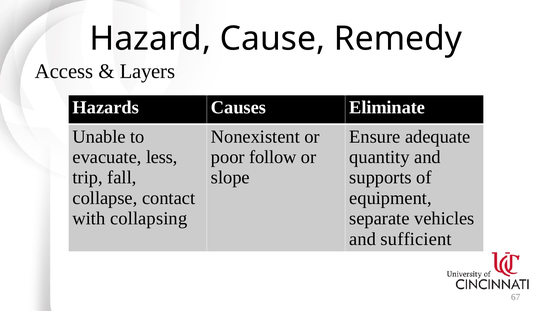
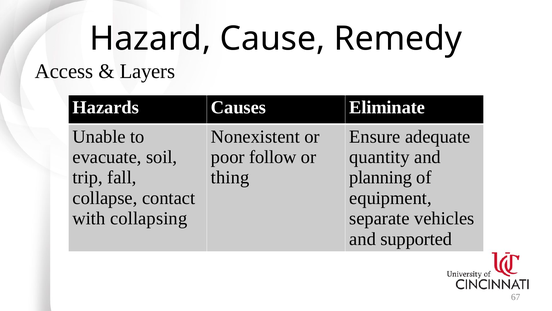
less: less -> soil
slope: slope -> thing
supports: supports -> planning
sufficient: sufficient -> supported
